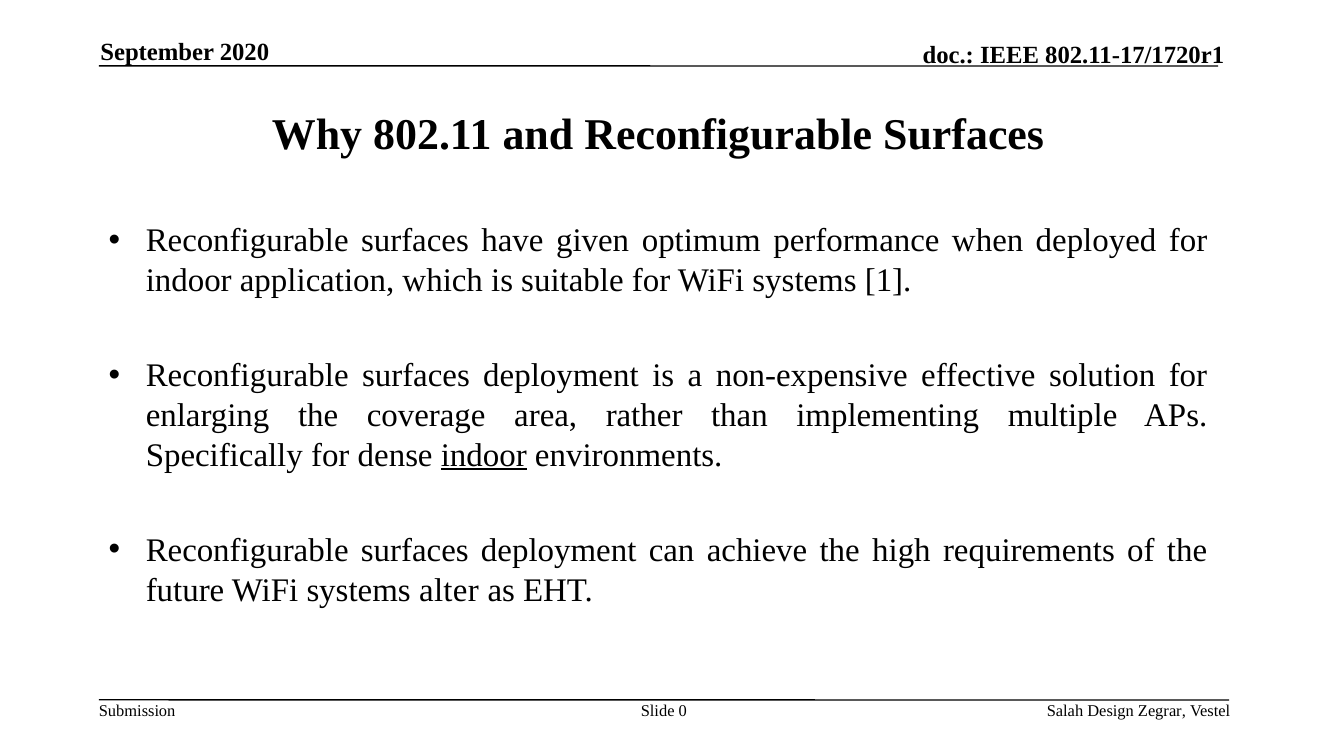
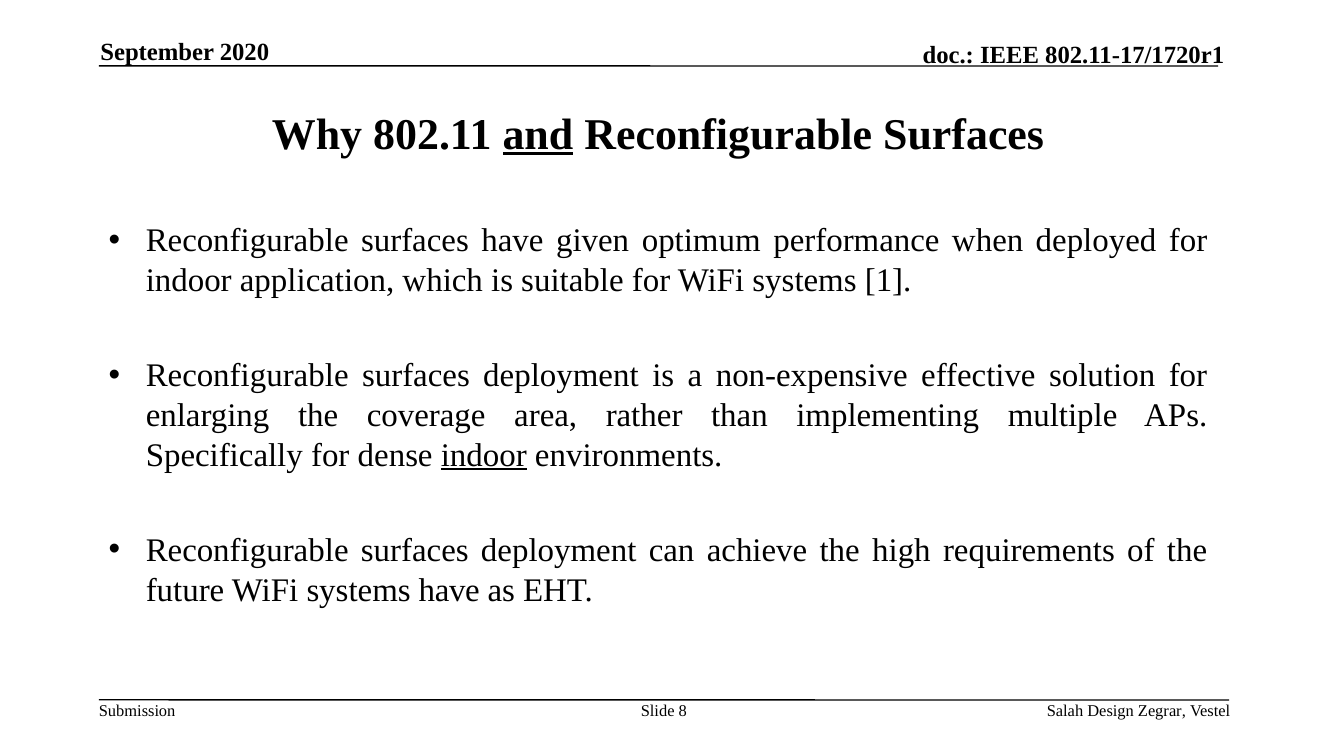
and underline: none -> present
systems alter: alter -> have
0: 0 -> 8
